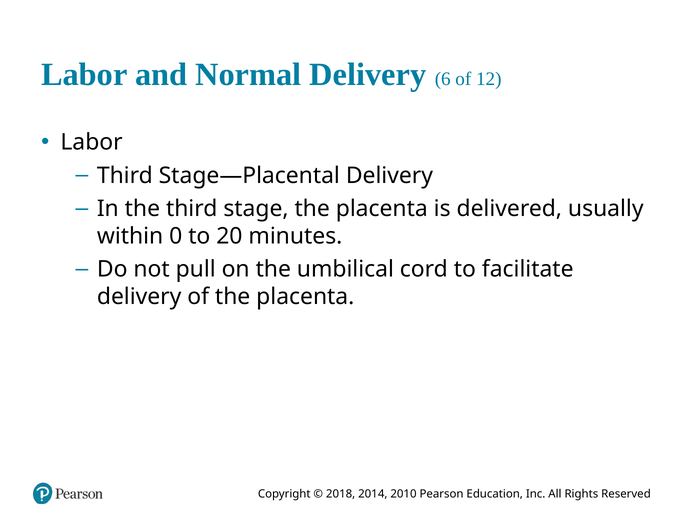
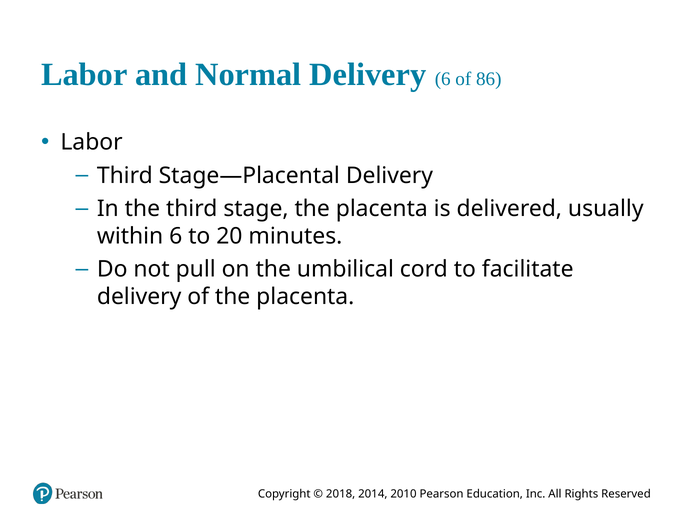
12: 12 -> 86
within 0: 0 -> 6
